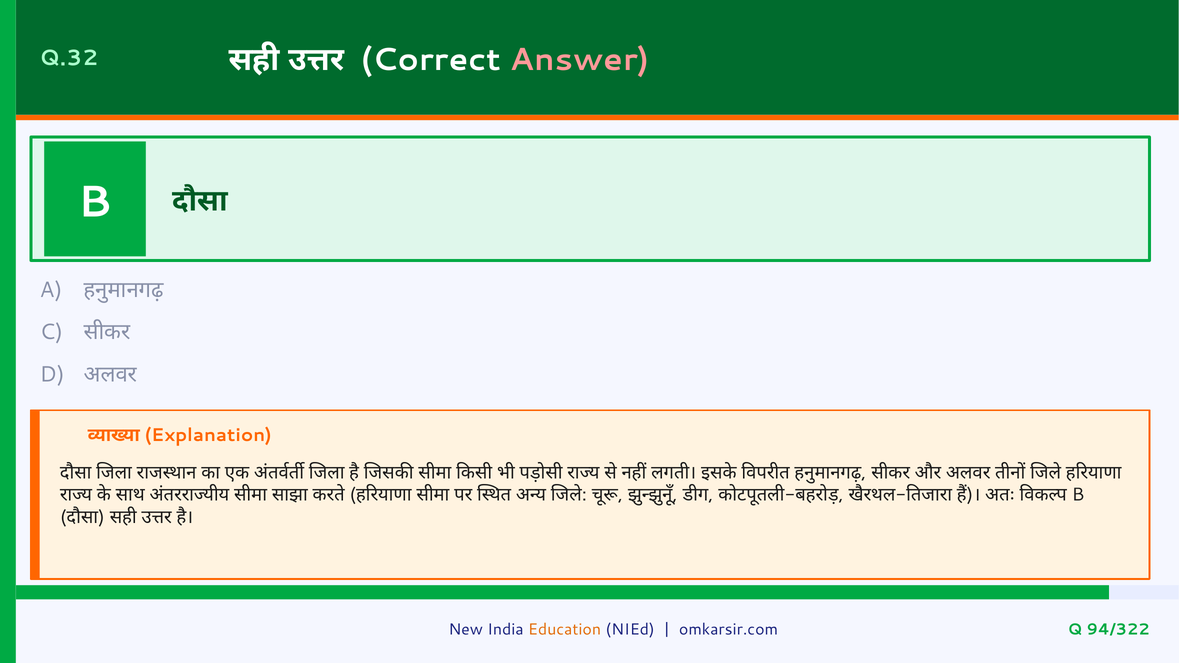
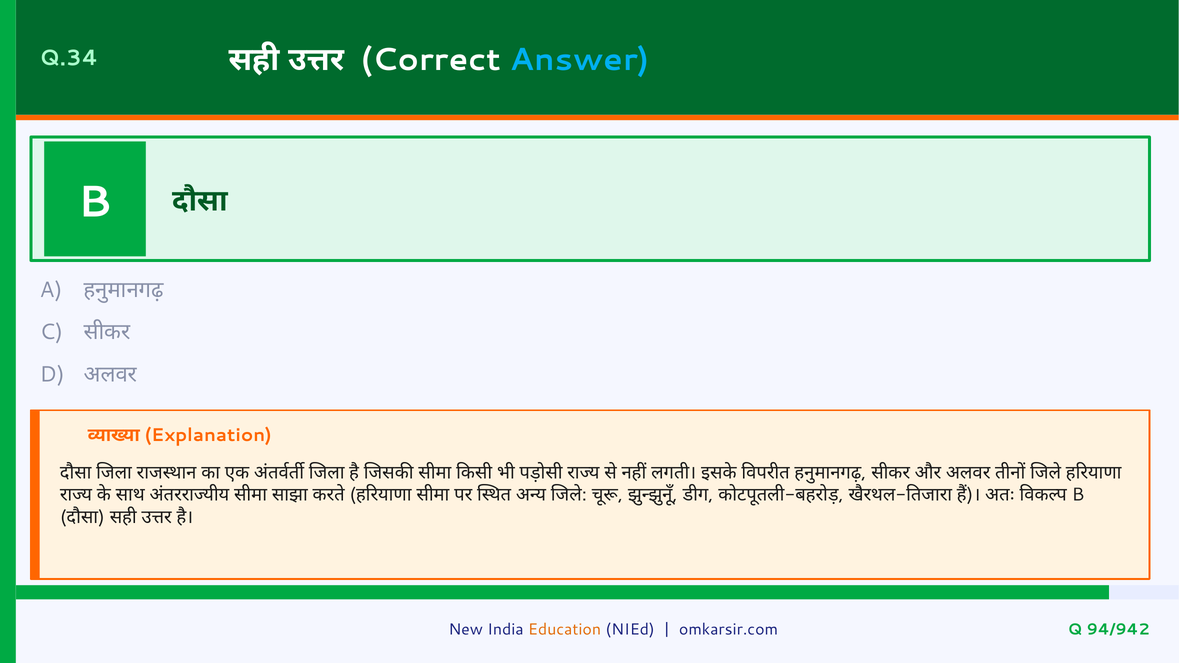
Q.32: Q.32 -> Q.34
Answer colour: pink -> light blue
94/322: 94/322 -> 94/942
